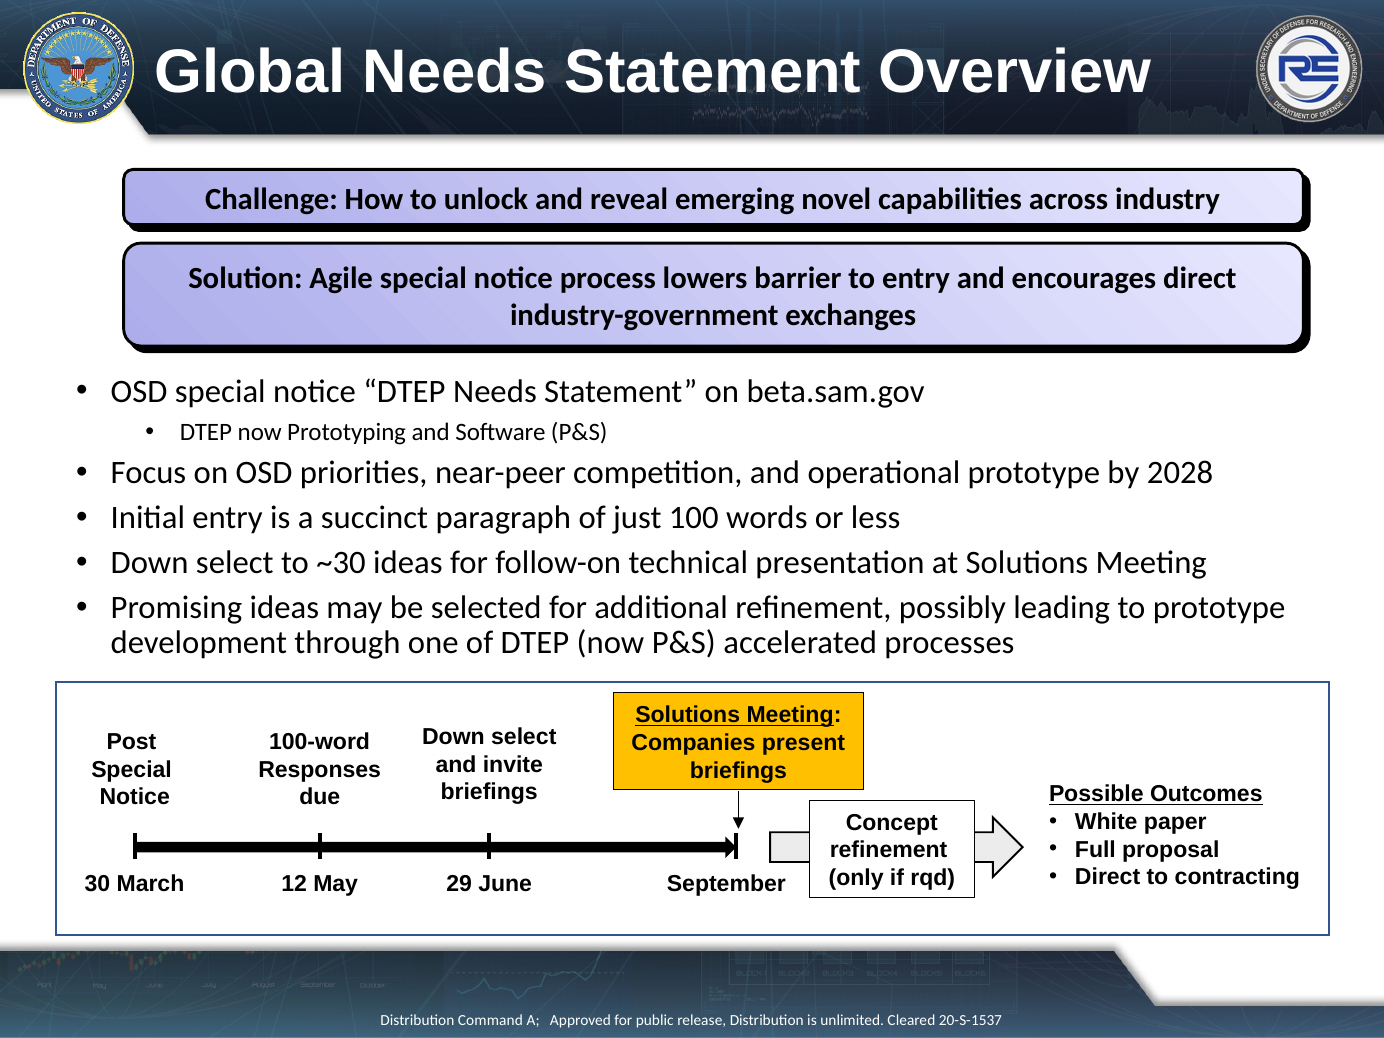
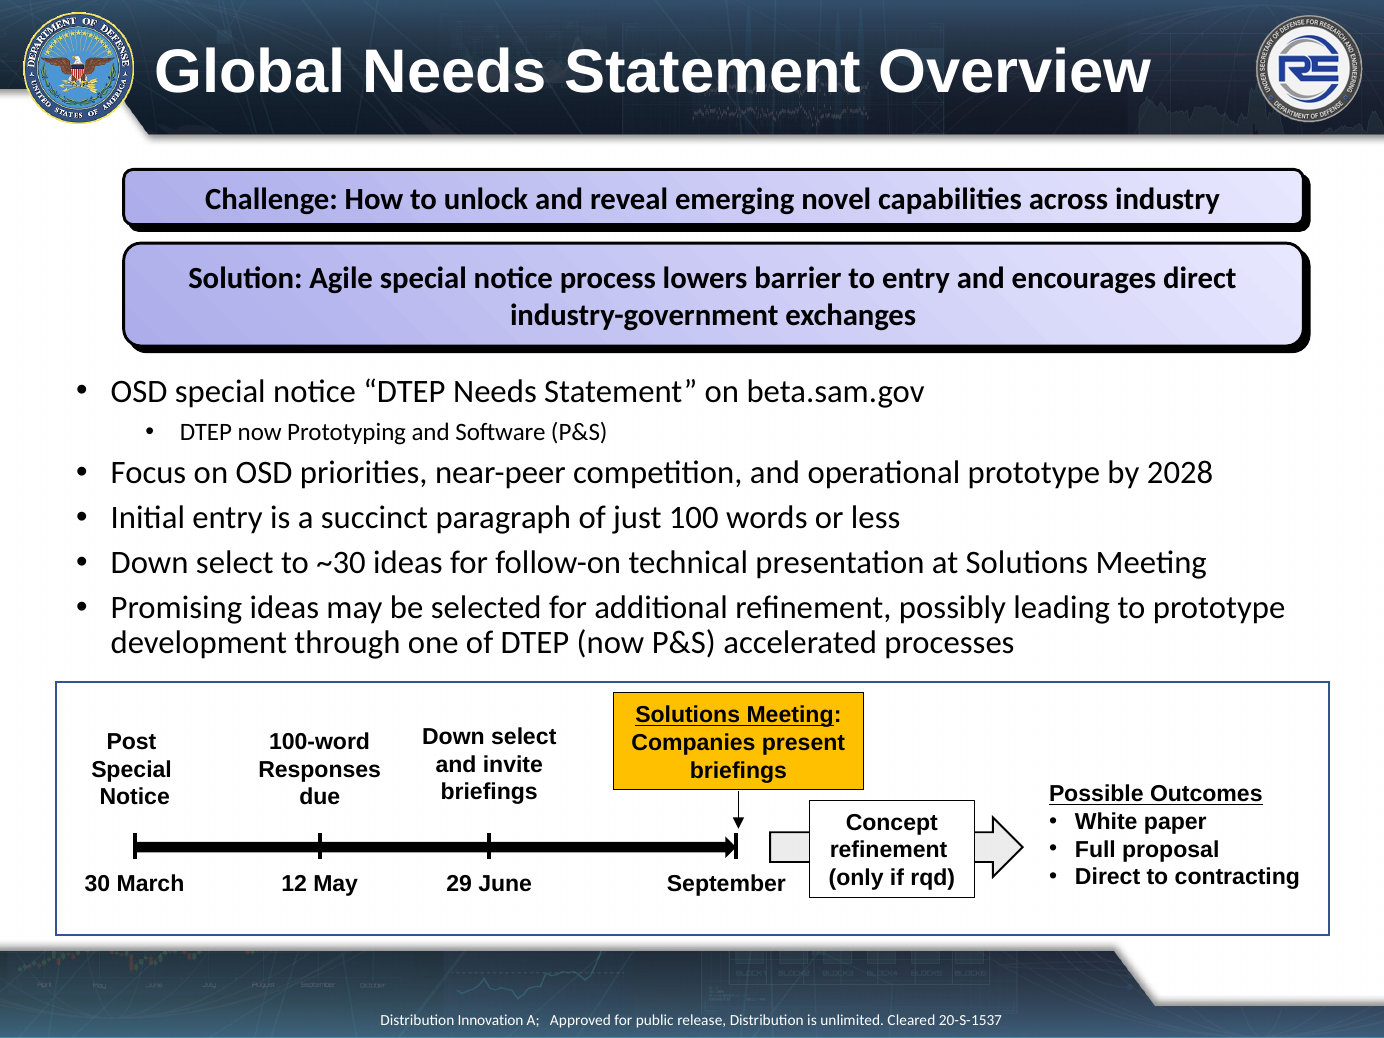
Command: Command -> Innovation
